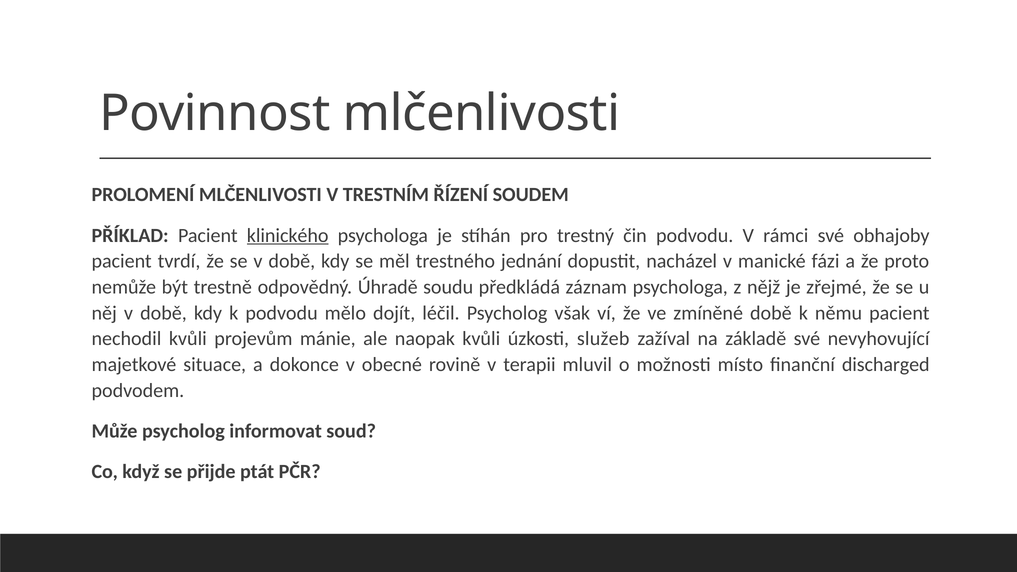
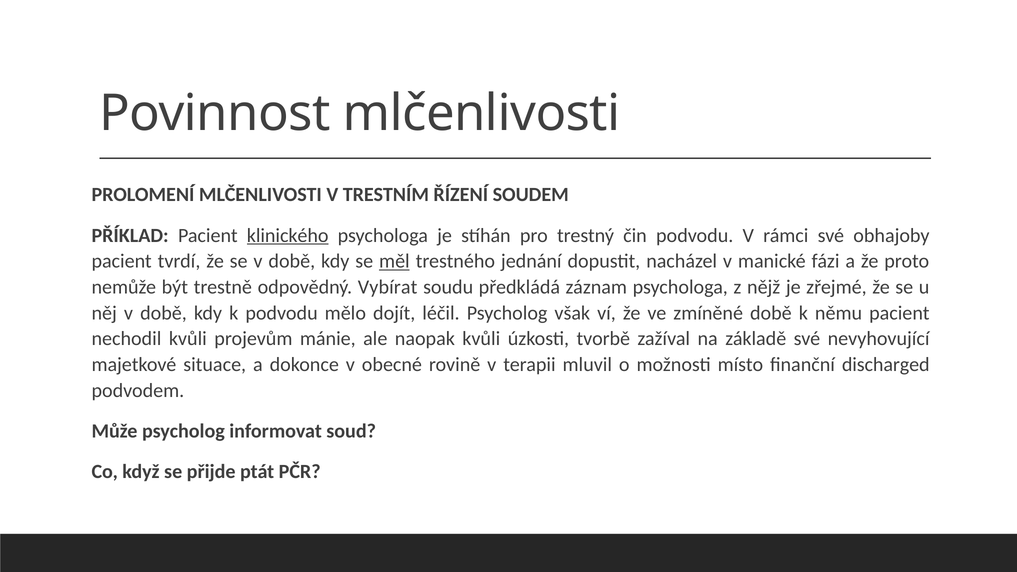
měl underline: none -> present
Úhradě: Úhradě -> Vybírat
služeb: služeb -> tvorbě
